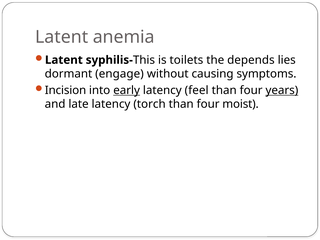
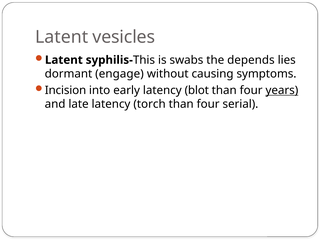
anemia: anemia -> vesicles
toilets: toilets -> swabs
early underline: present -> none
feel: feel -> blot
moist: moist -> serial
